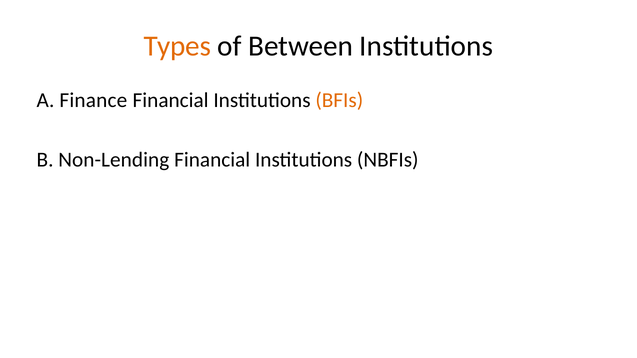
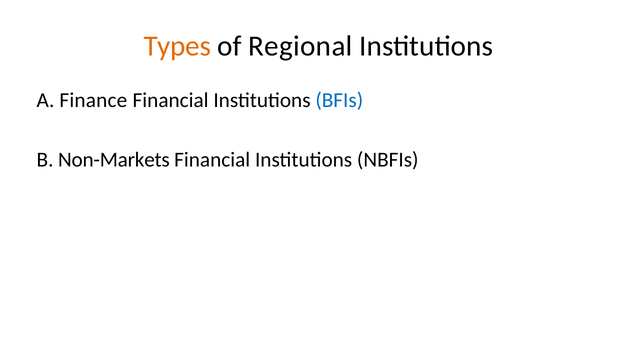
Between: Between -> Regional
BFIs colour: orange -> blue
Non-Lending: Non-Lending -> Non-Markets
